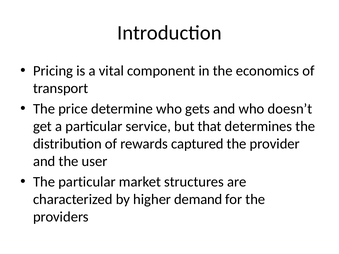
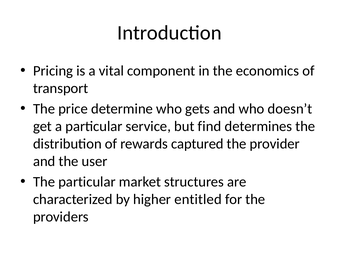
that: that -> find
demand: demand -> entitled
